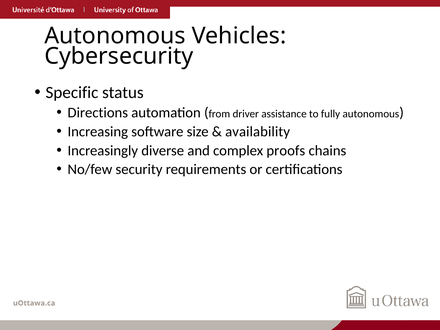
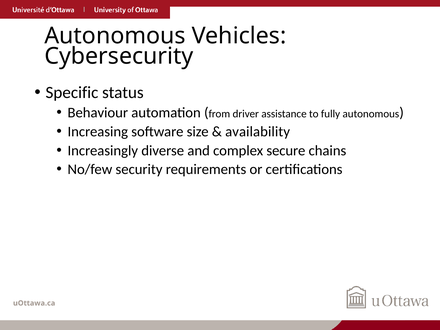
Directions: Directions -> Behaviour
proofs: proofs -> secure
